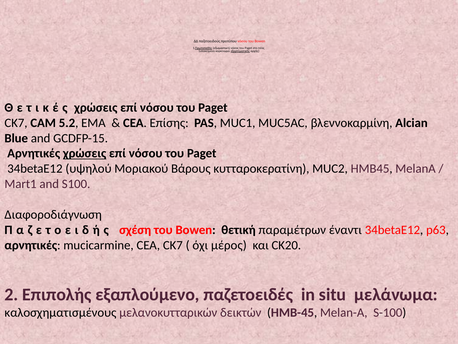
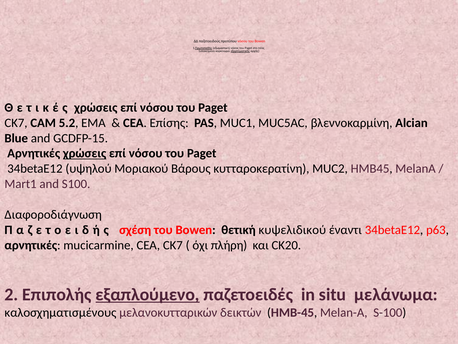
παραμέτρων: παραμέτρων -> κυψελιδικού
μέρος: μέρος -> πλήρη
εξαπλούμενο underline: none -> present
